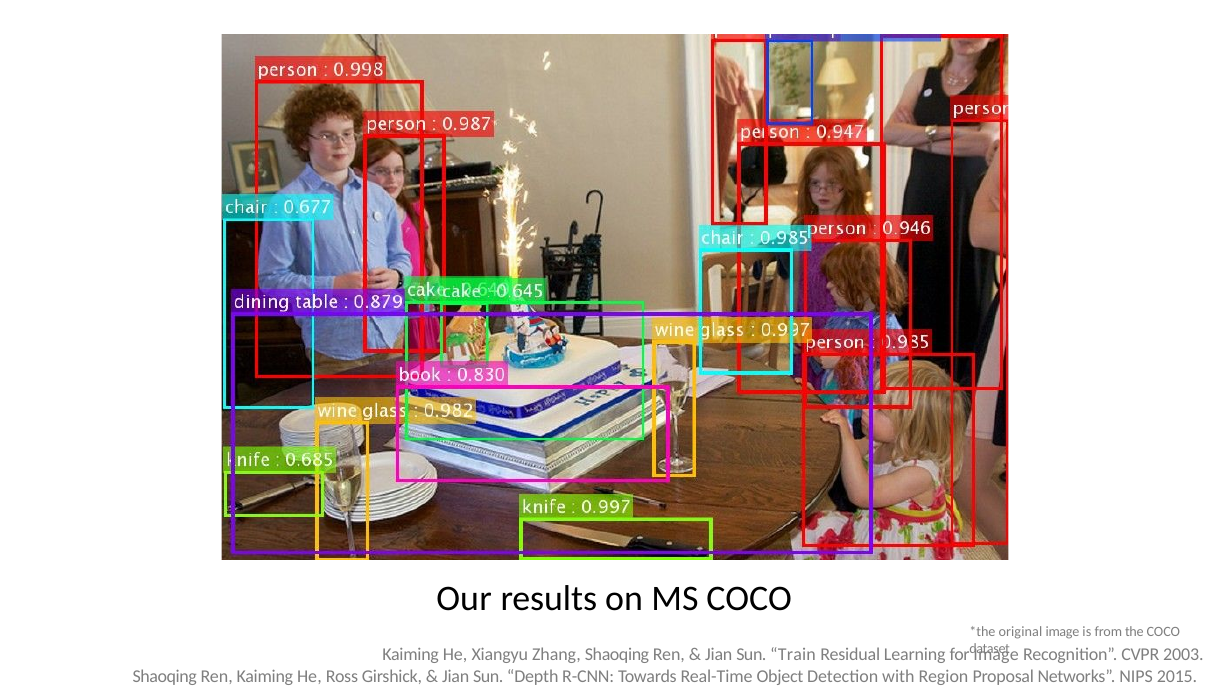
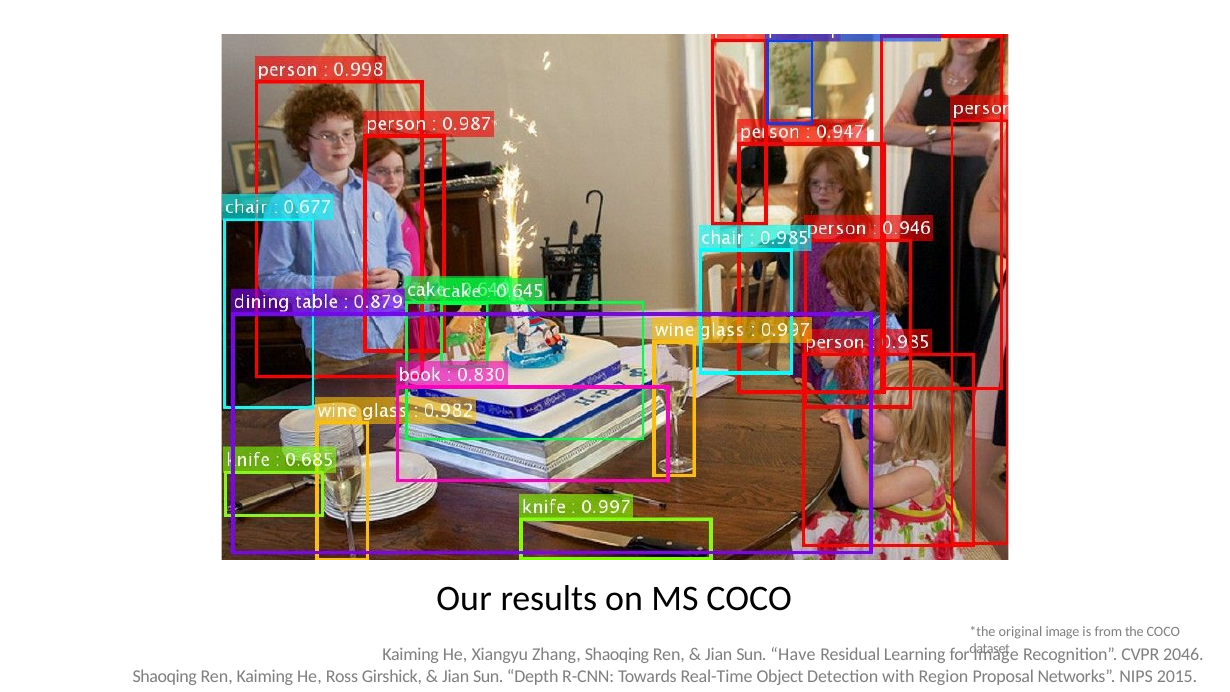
Train: Train -> Have
2003: 2003 -> 2046
